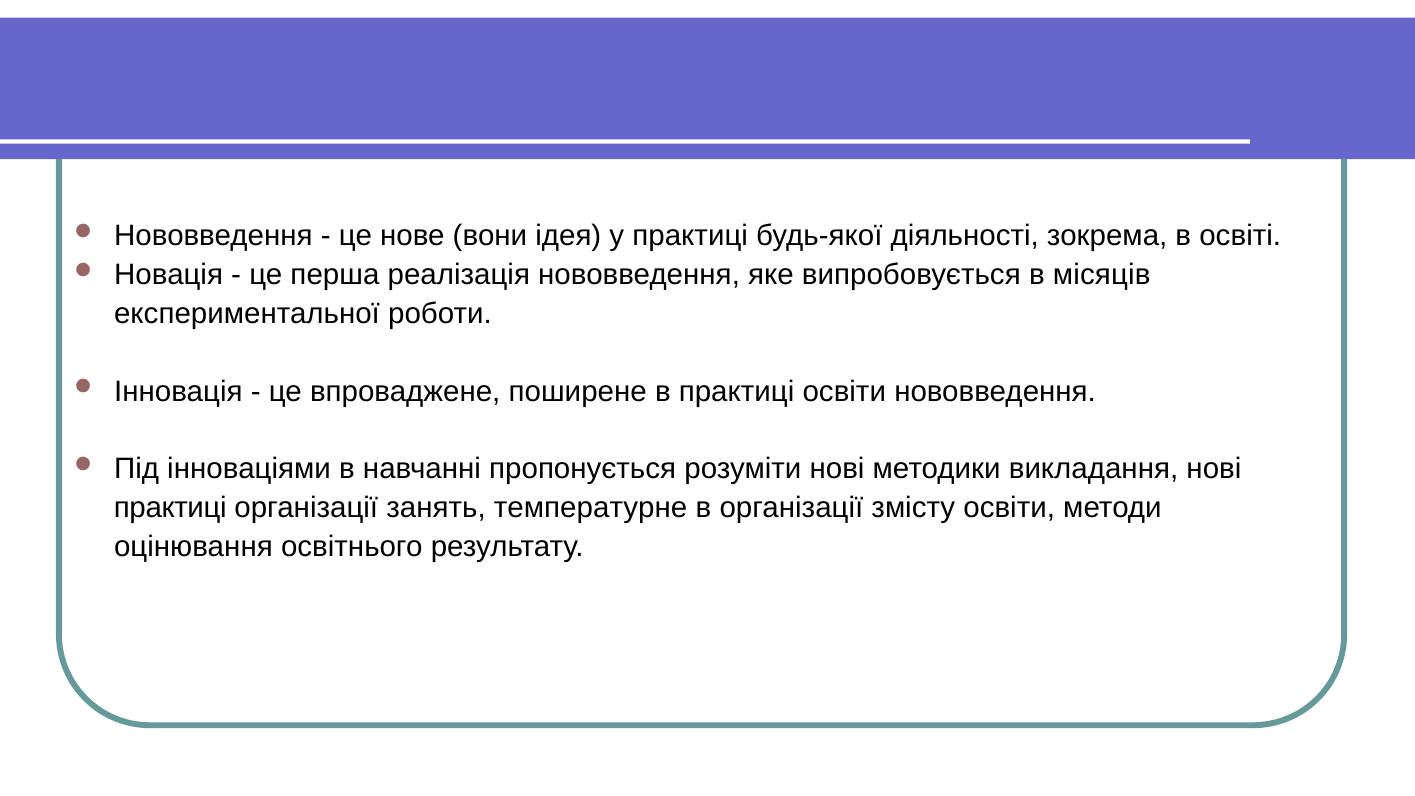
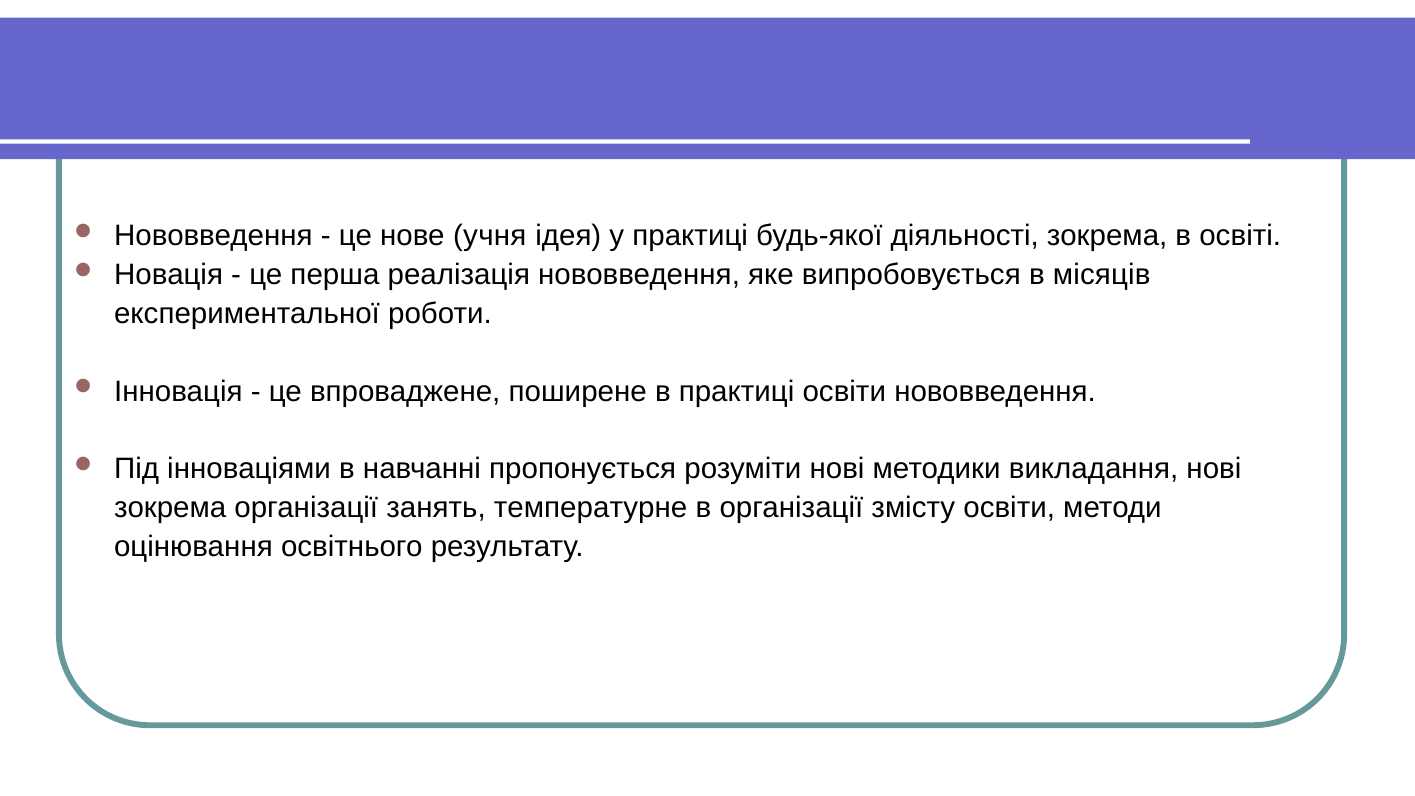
вони: вони -> учня
практиці at (170, 508): практиці -> зокрема
